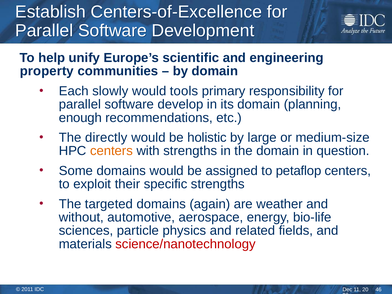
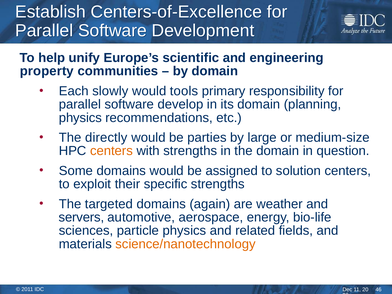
enough at (80, 118): enough -> physics
holistic: holistic -> parties
petaflop: petaflop -> solution
without: without -> servers
science/nanotechnology colour: red -> orange
